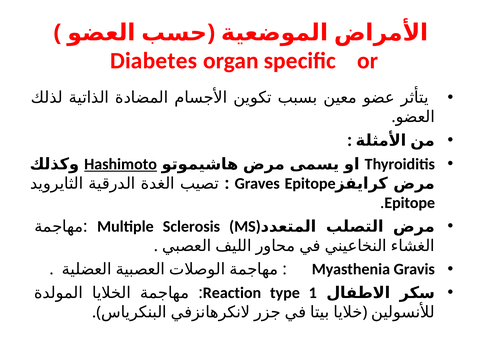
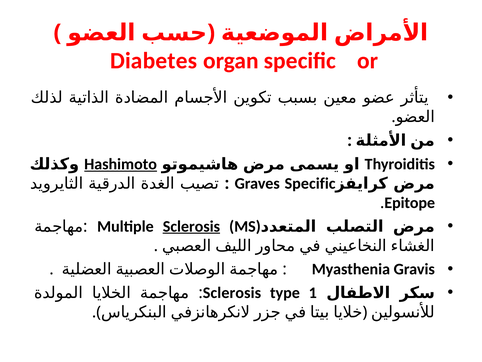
Epitope at (310, 183): Epitope -> Specific
Sclerosis at (191, 226) underline: none -> present
Reaction at (232, 292): Reaction -> Sclerosis
